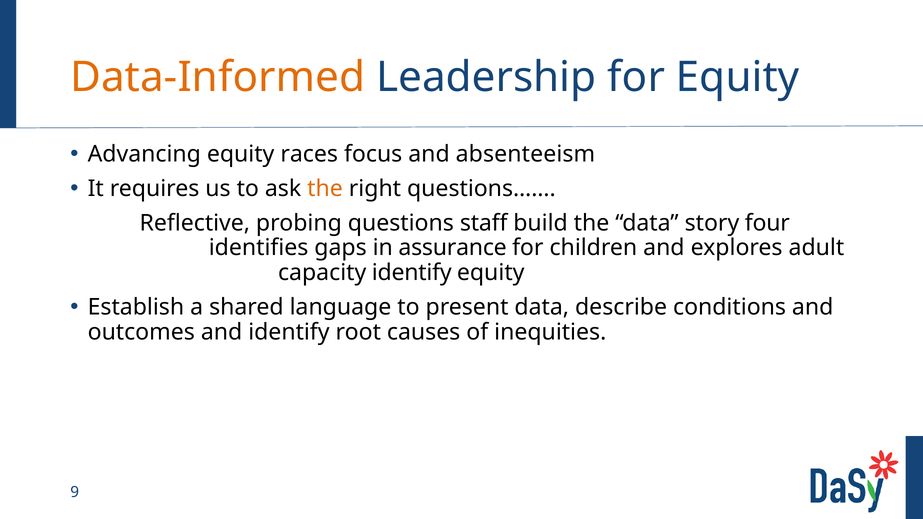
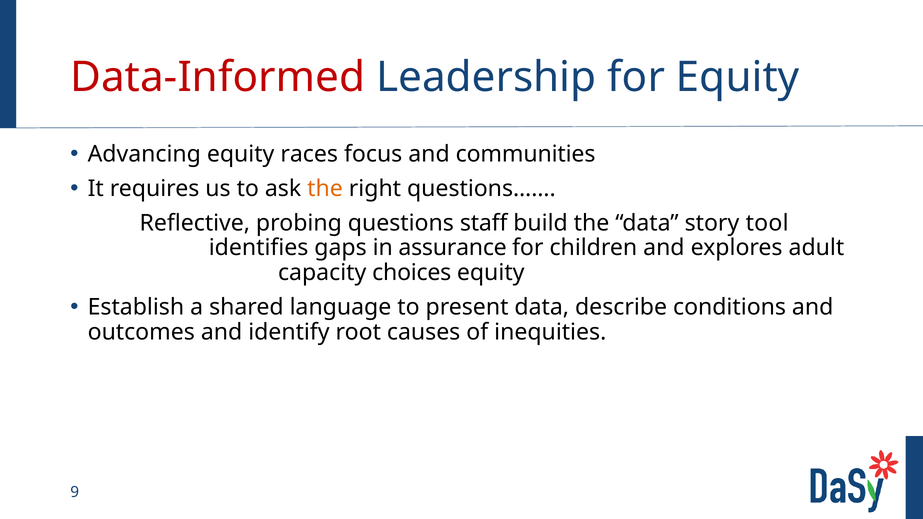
Data-Informed colour: orange -> red
absenteeism: absenteeism -> communities
four: four -> tool
capacity identify: identify -> choices
